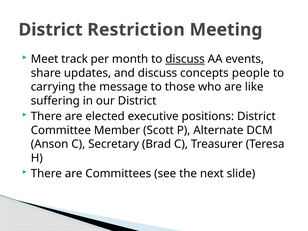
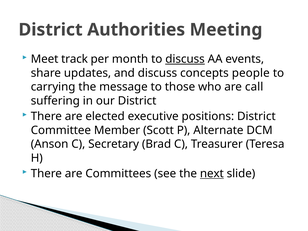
Restriction: Restriction -> Authorities
like: like -> call
next underline: none -> present
